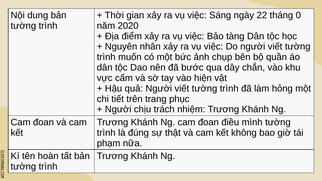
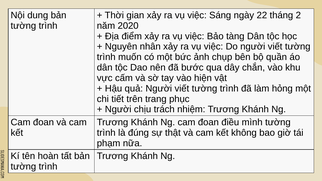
0: 0 -> 2
